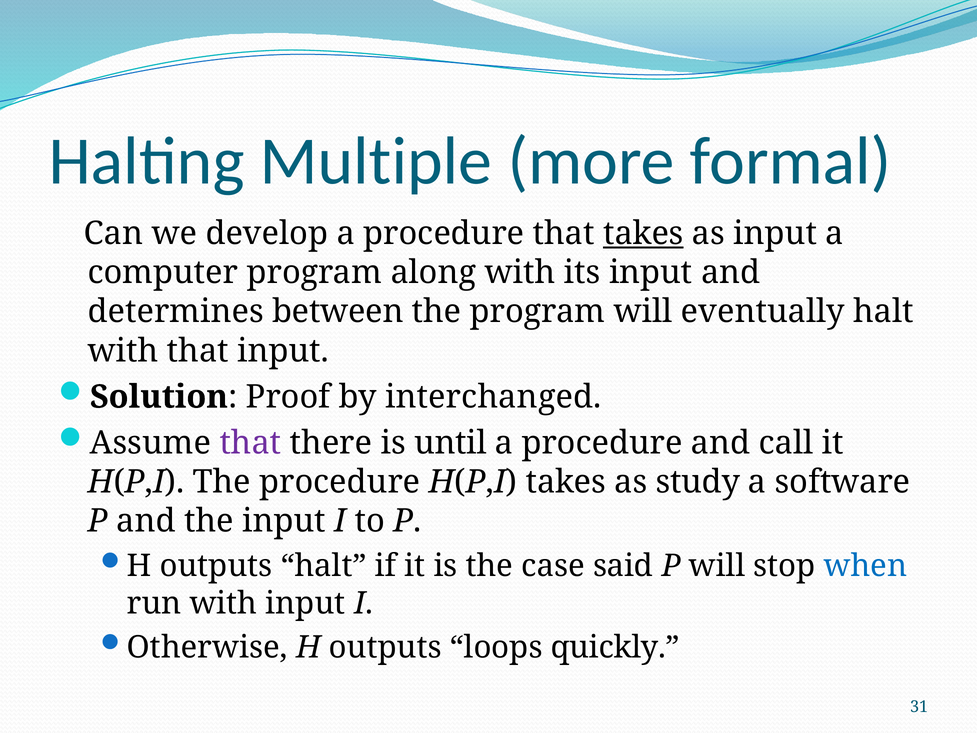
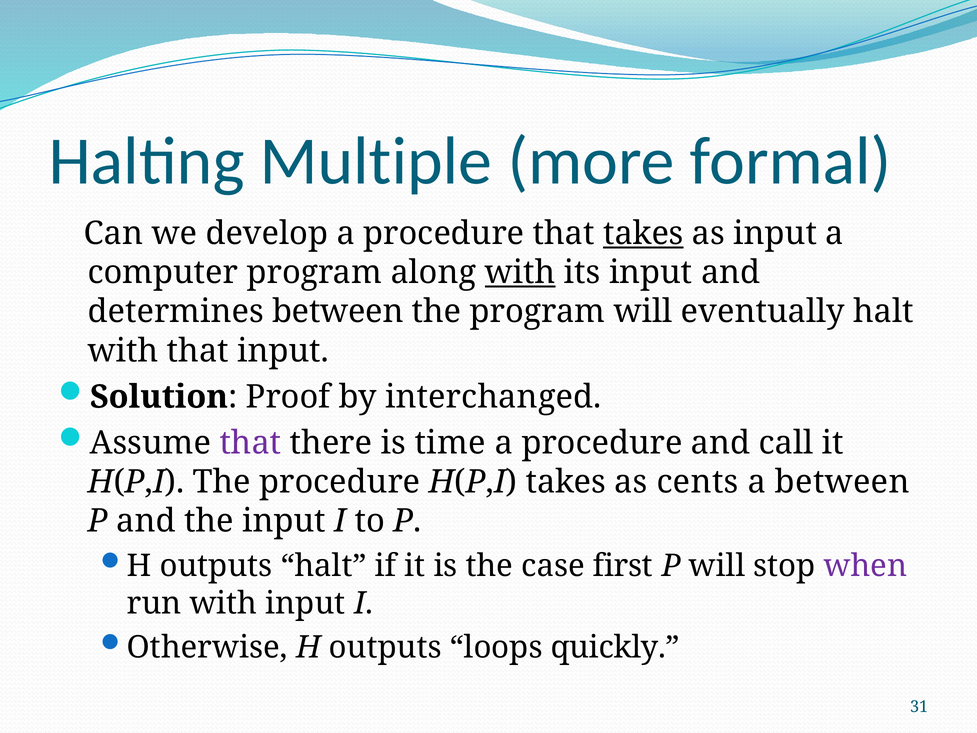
with at (520, 273) underline: none -> present
until: until -> time
study: study -> cents
a software: software -> between
said: said -> first
when colour: blue -> purple
